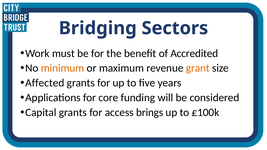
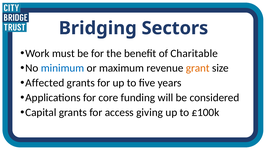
Accredited: Accredited -> Charitable
minimum colour: orange -> blue
brings: brings -> giving
